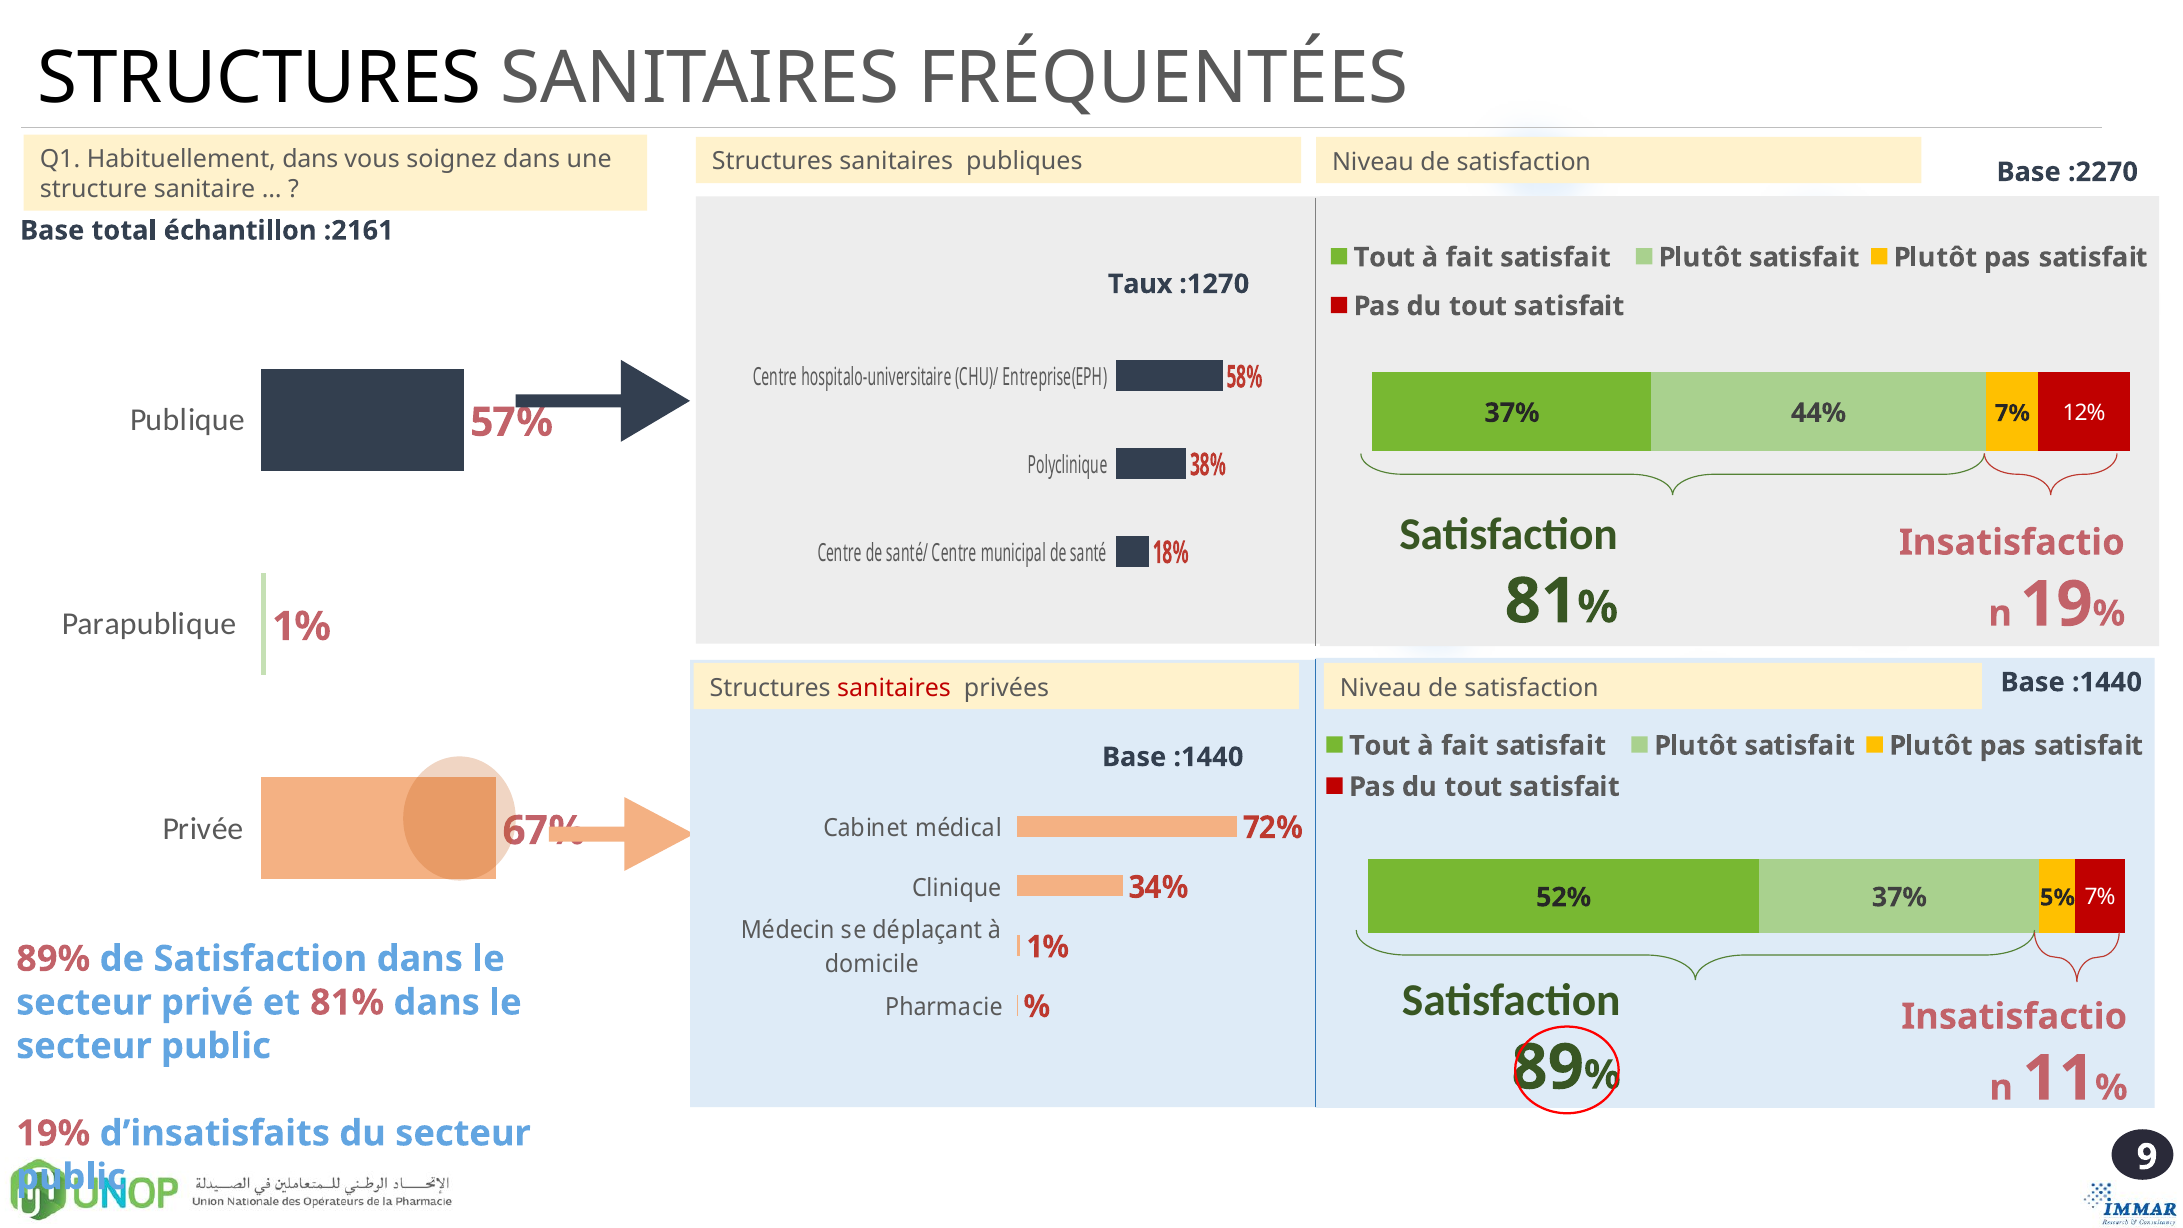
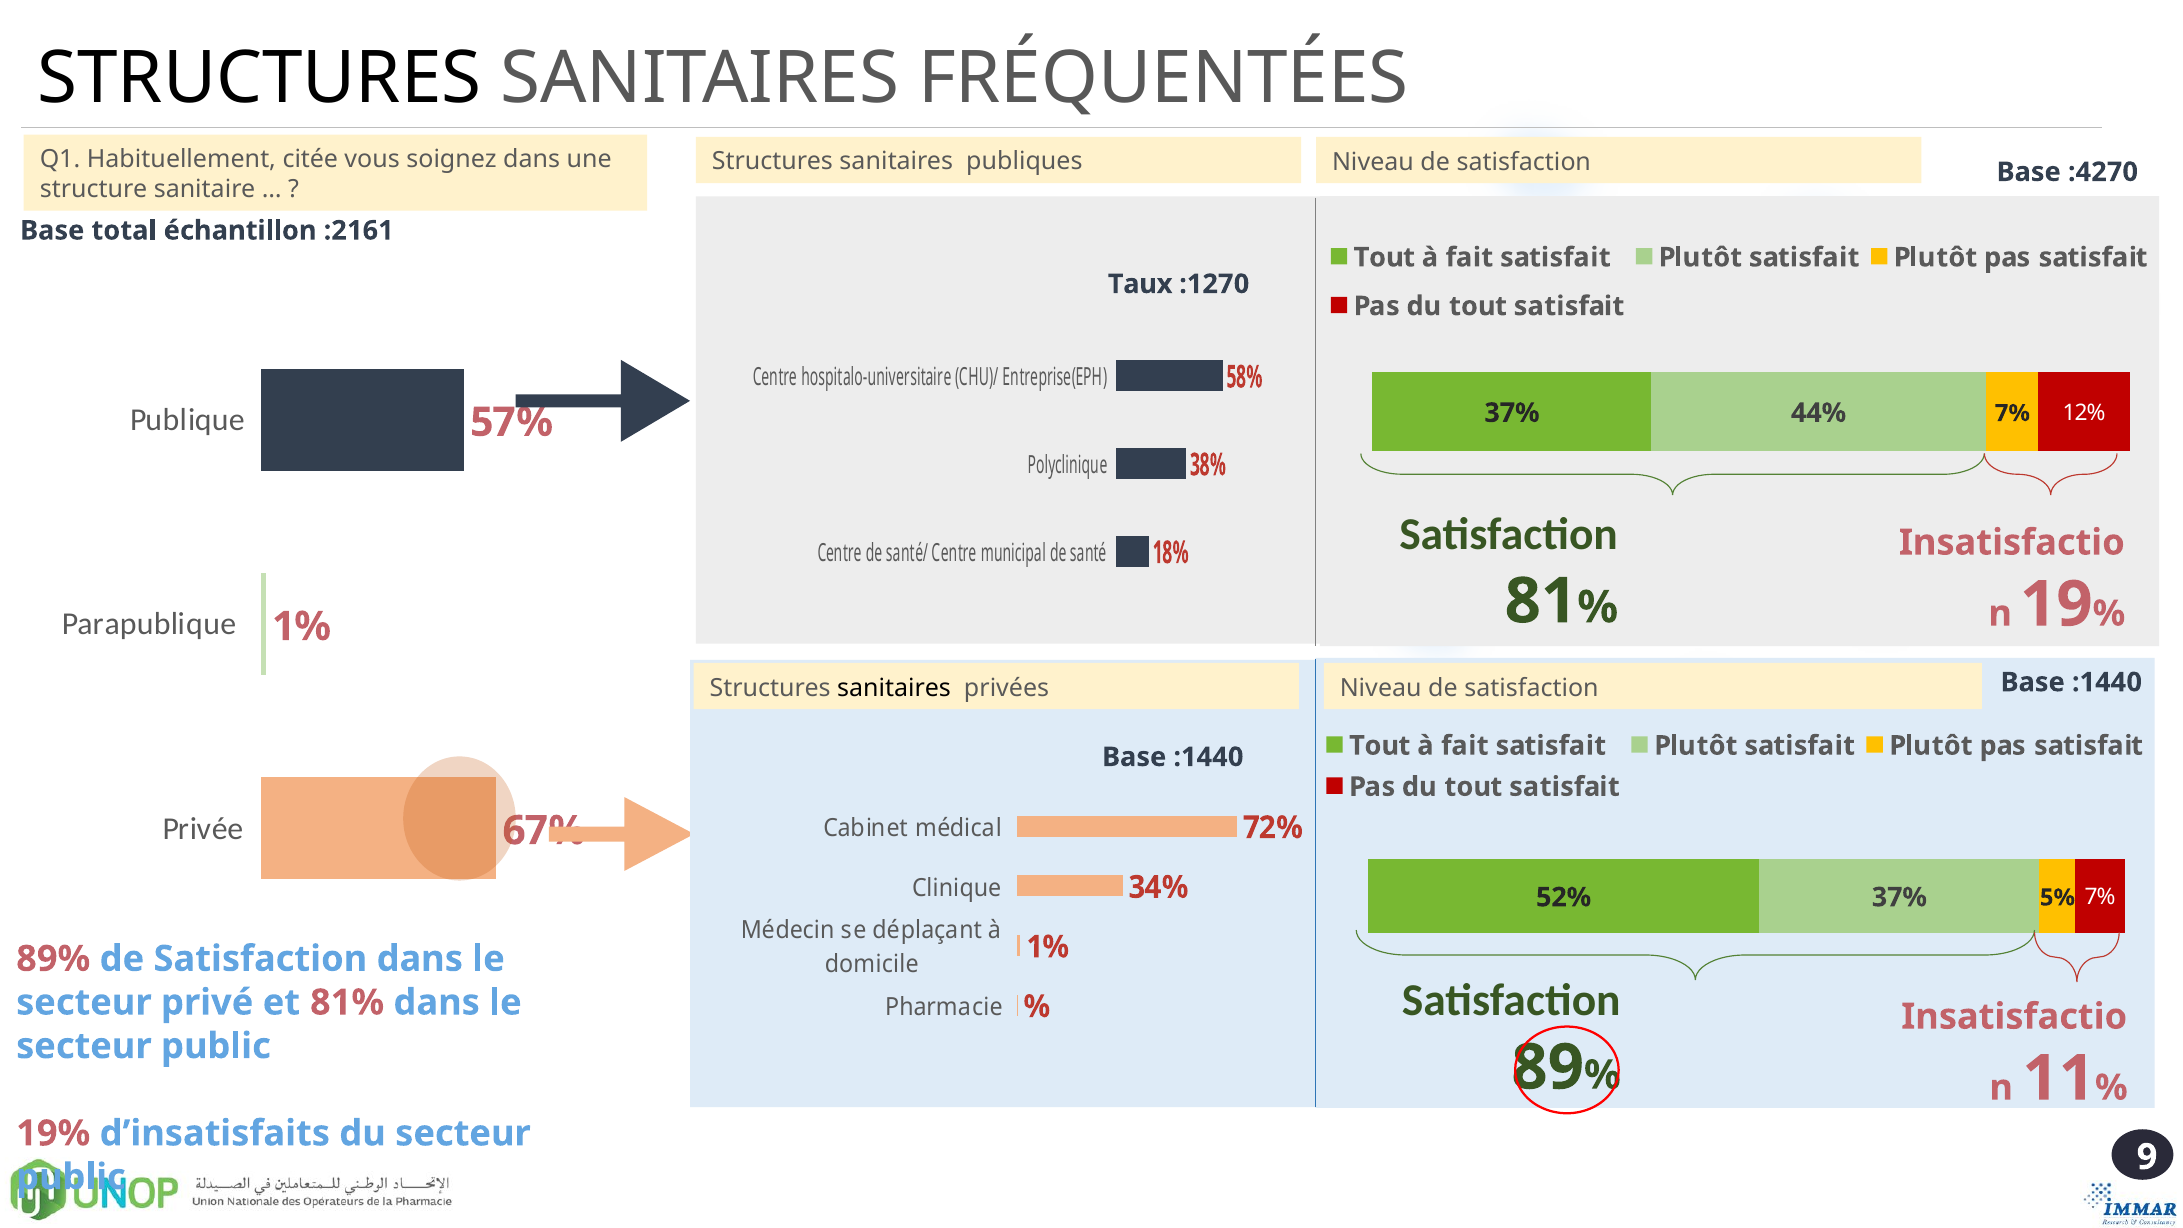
Habituellement dans: dans -> citée
:2270: :2270 -> :4270
sanitaires at (894, 688) colour: red -> black
